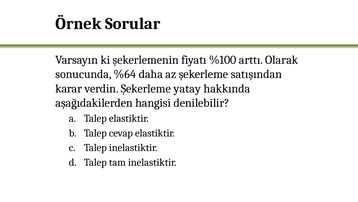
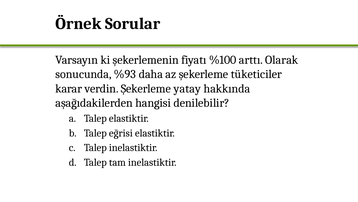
%64: %64 -> %93
satışından: satışından -> tüketiciler
cevap: cevap -> eğrisi
